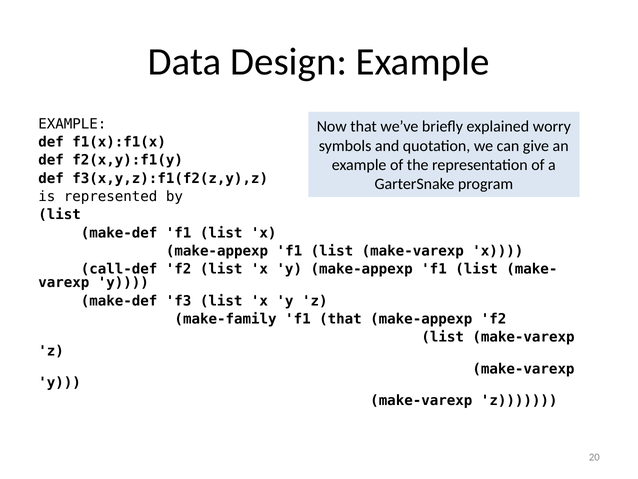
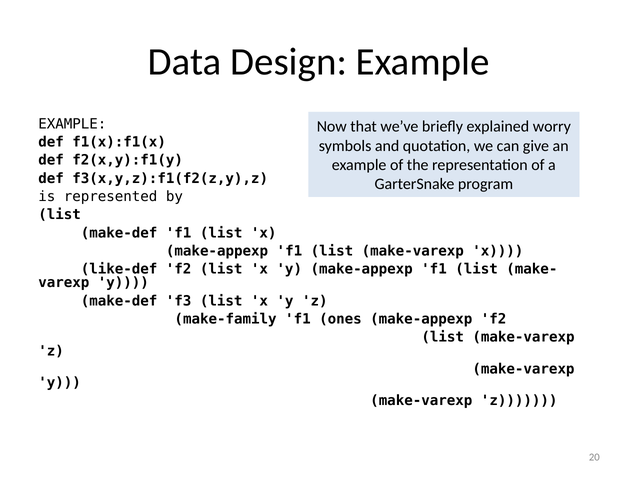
call-def: call-def -> like-def
f1 that: that -> ones
